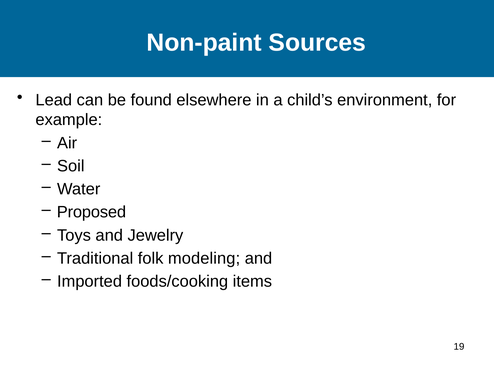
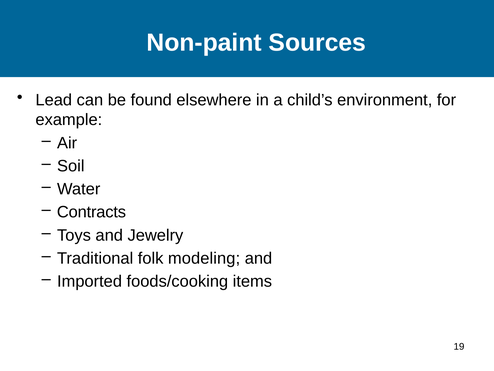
Proposed: Proposed -> Contracts
